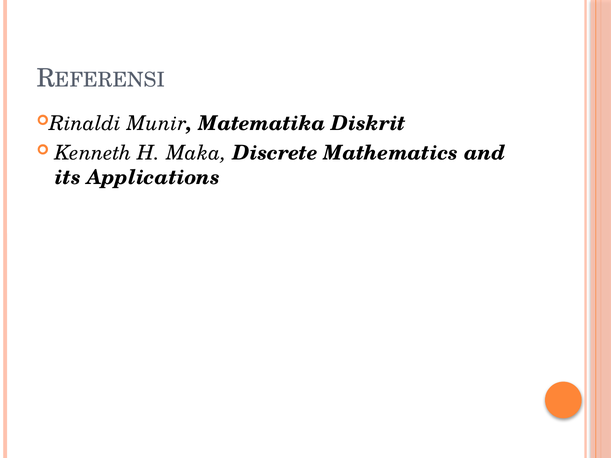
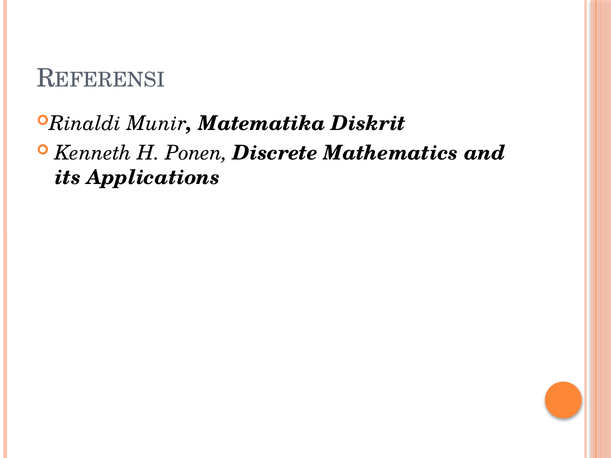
Maka: Maka -> Ponen
